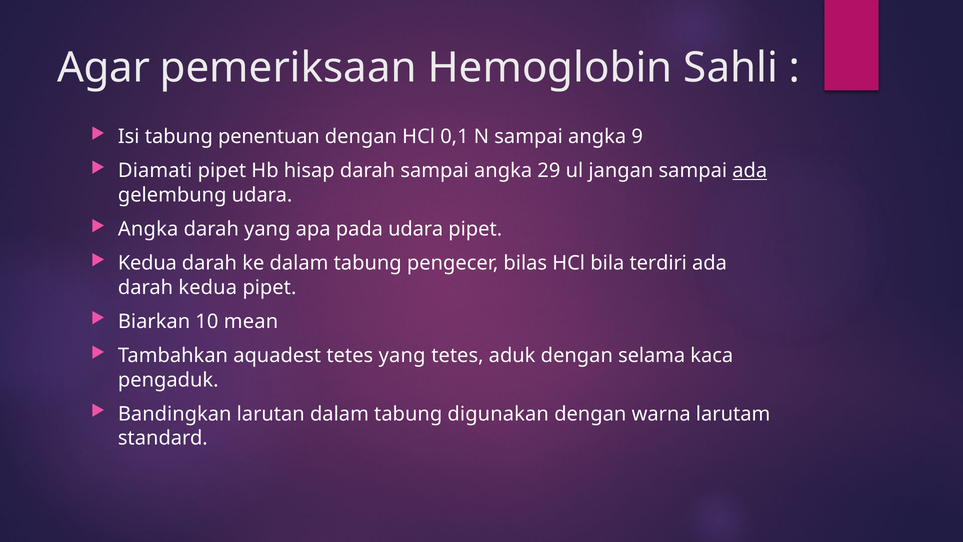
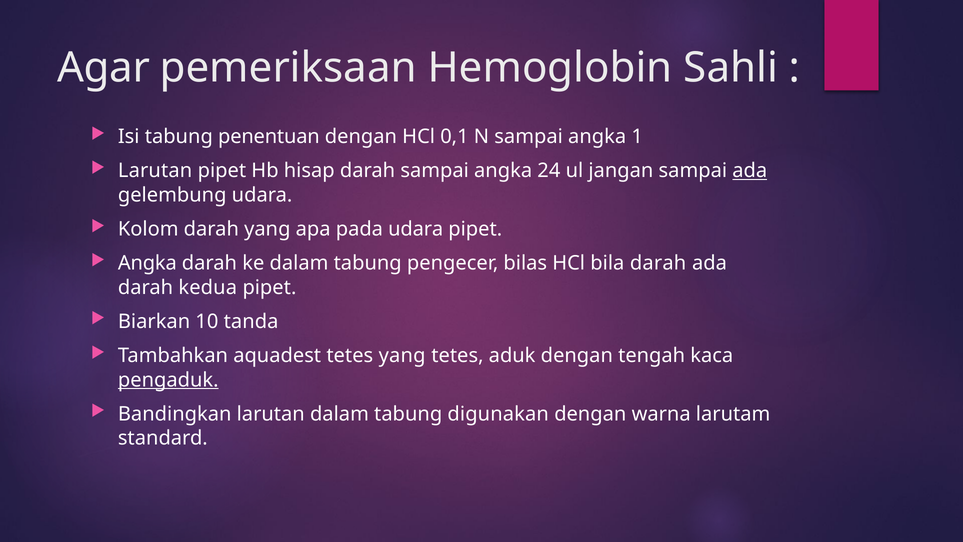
9: 9 -> 1
Diamati at (155, 171): Diamati -> Larutan
29: 29 -> 24
Angka at (148, 229): Angka -> Kolom
Kedua at (147, 263): Kedua -> Angka
bila terdiri: terdiri -> darah
mean: mean -> tanda
selama: selama -> tengah
pengaduk underline: none -> present
